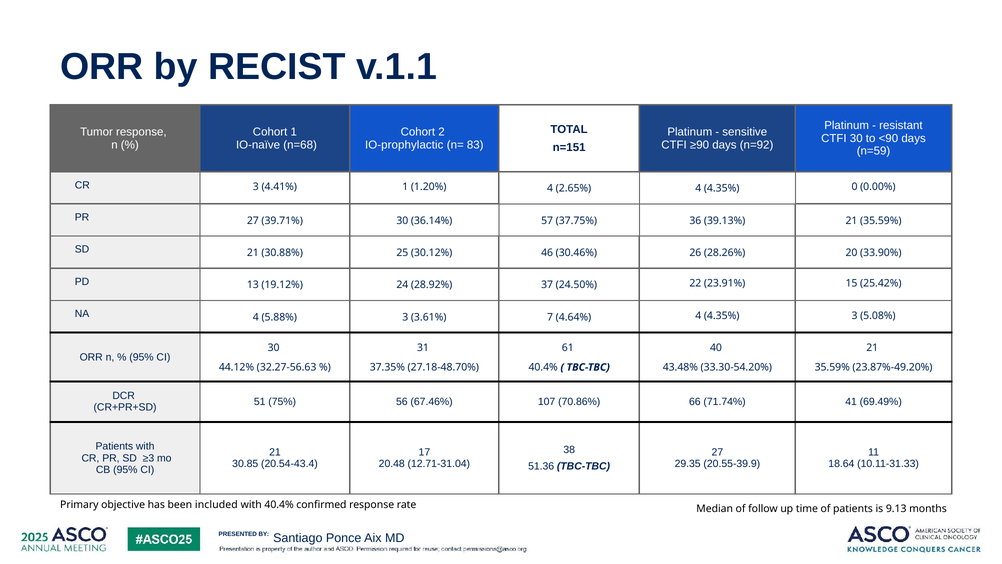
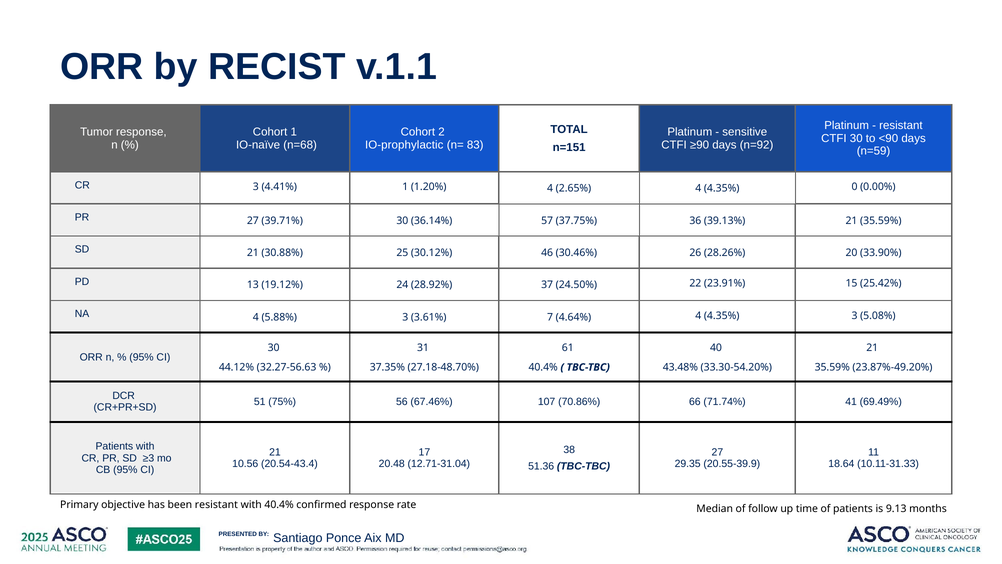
30.85: 30.85 -> 10.56
been included: included -> resistant
